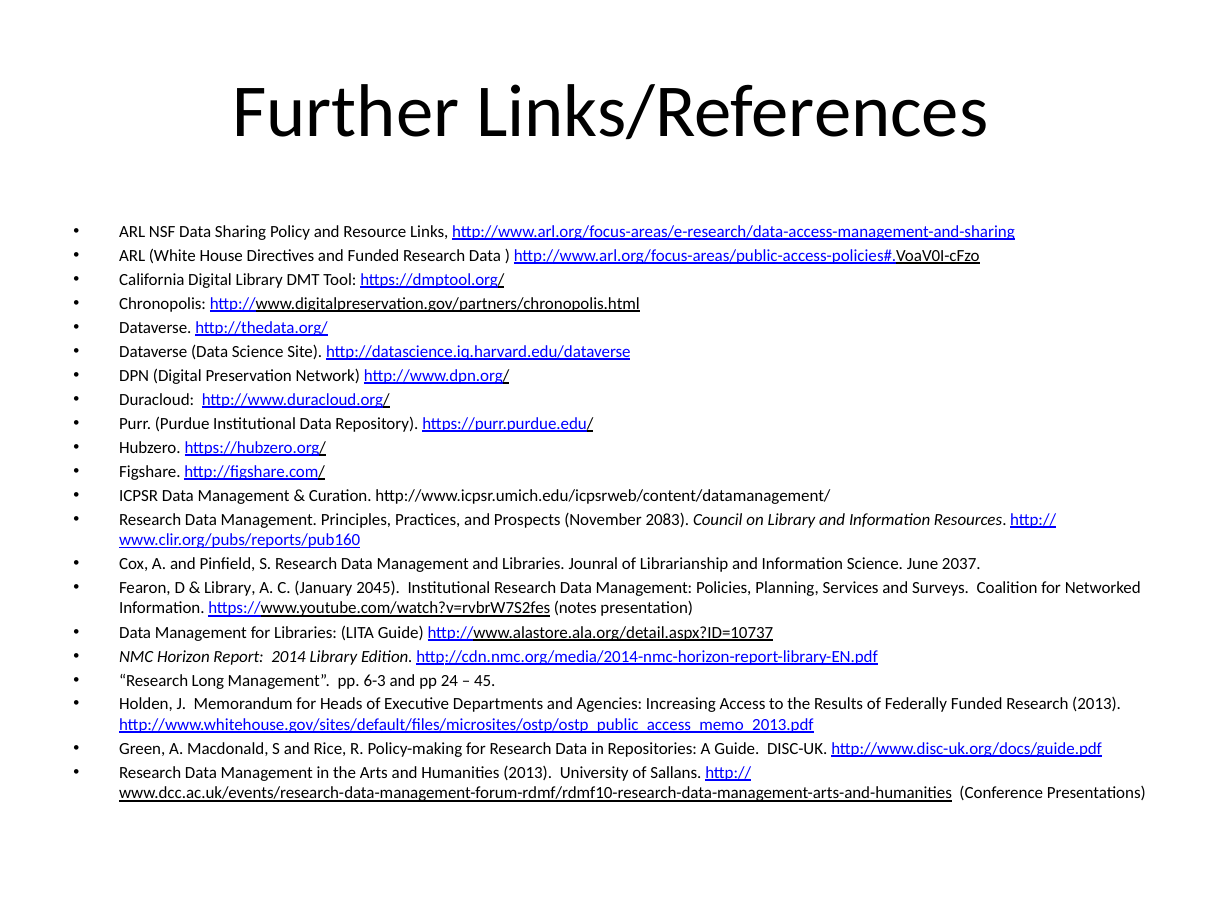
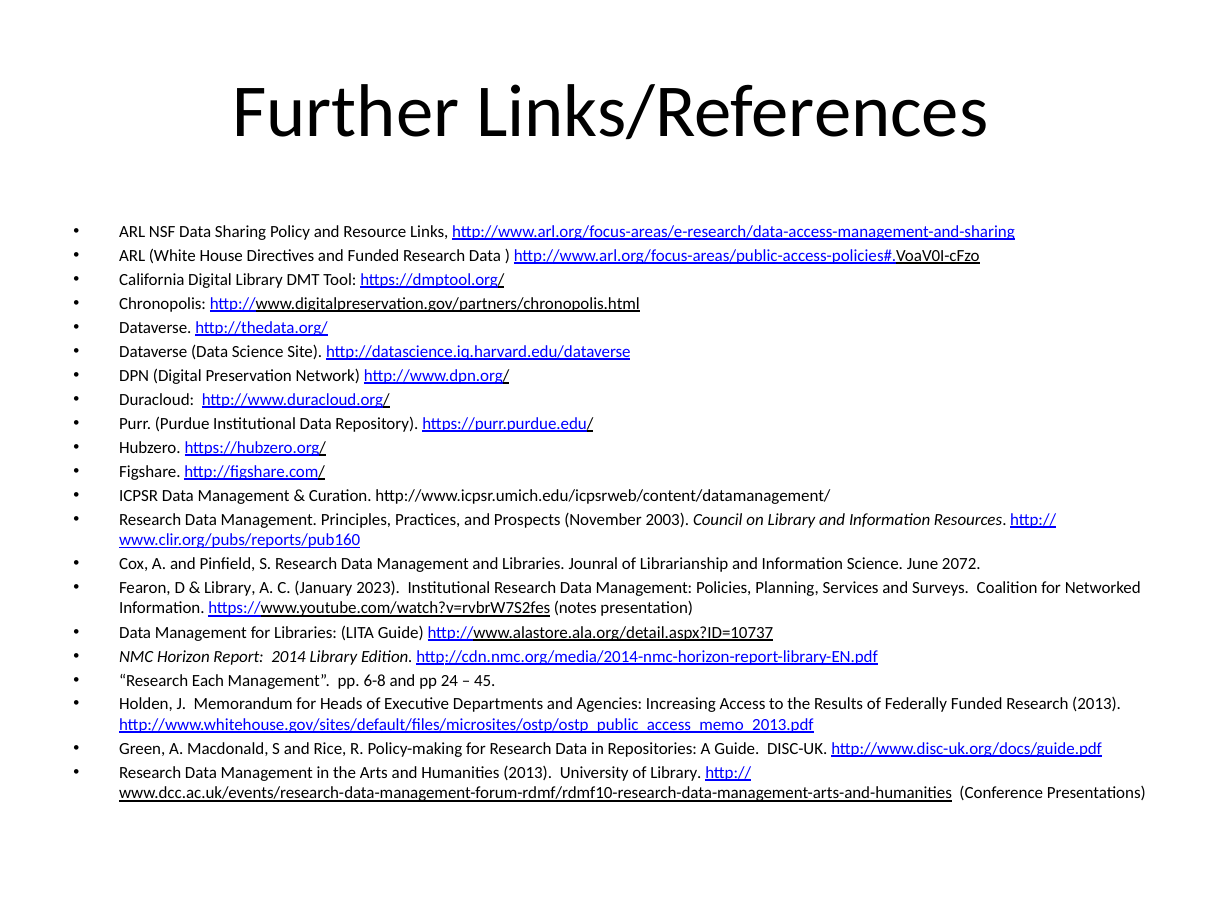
2083: 2083 -> 2003
2037: 2037 -> 2072
2045: 2045 -> 2023
Long: Long -> Each
6-3: 6-3 -> 6-8
of Sallans: Sallans -> Library
